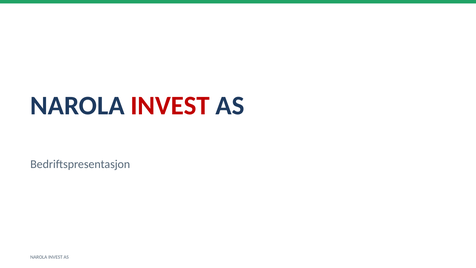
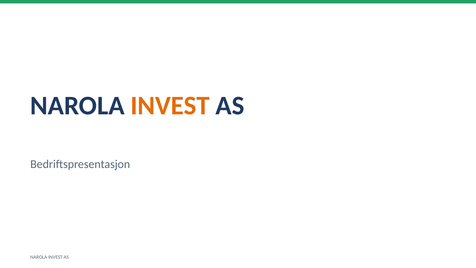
INVEST at (170, 106) colour: red -> orange
